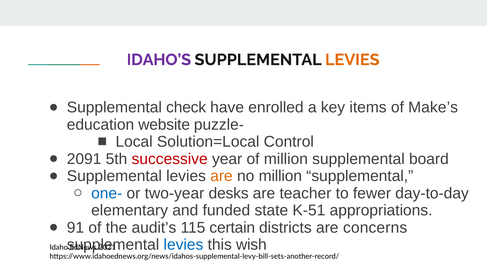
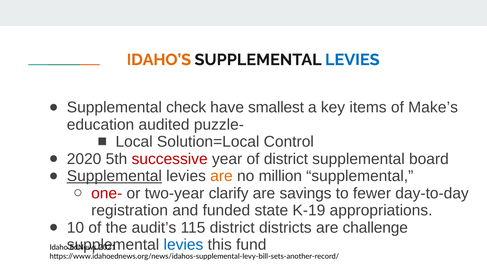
IDAHO’S colour: purple -> orange
LEVIES at (352, 60) colour: orange -> blue
enrolled: enrolled -> smallest
website: website -> audited
2091: 2091 -> 2020
of million: million -> district
Supplemental at (114, 176) underline: none -> present
one- colour: blue -> red
desks: desks -> clarify
teacher: teacher -> savings
elementary: elementary -> registration
K-51: K-51 -> K-19
91: 91 -> 10
115 certain: certain -> district
concerns: concerns -> challenge
wish: wish -> fund
